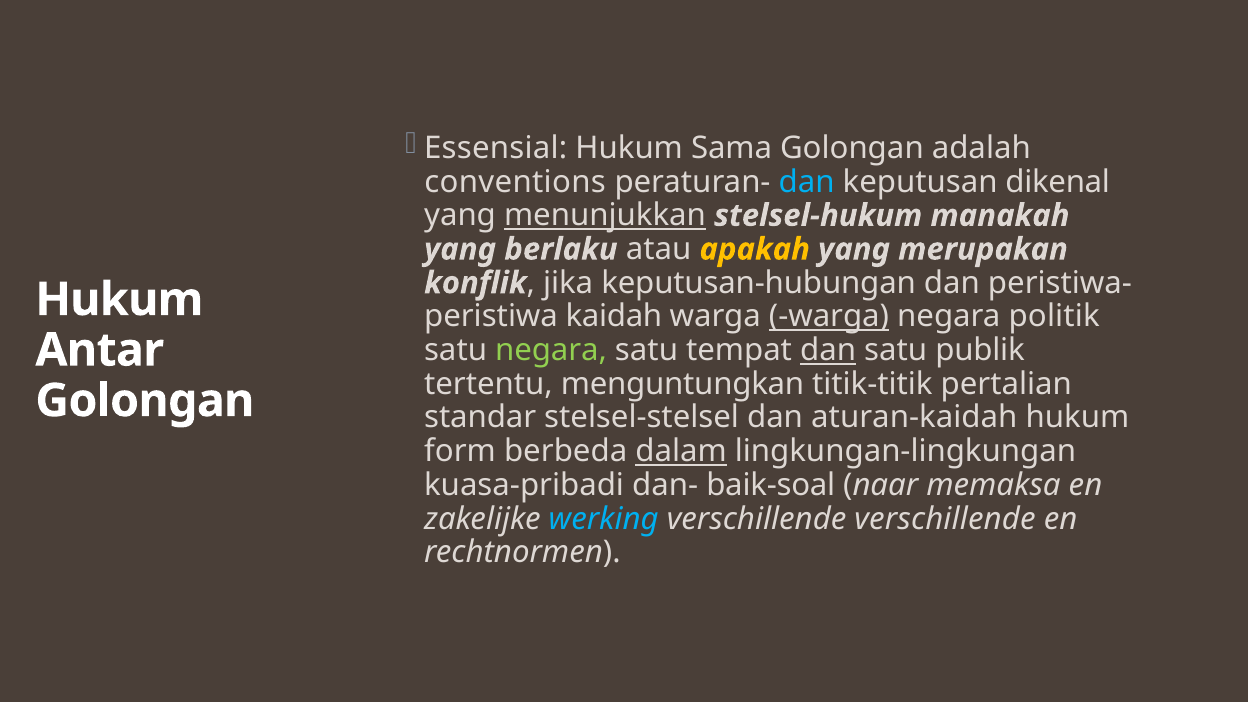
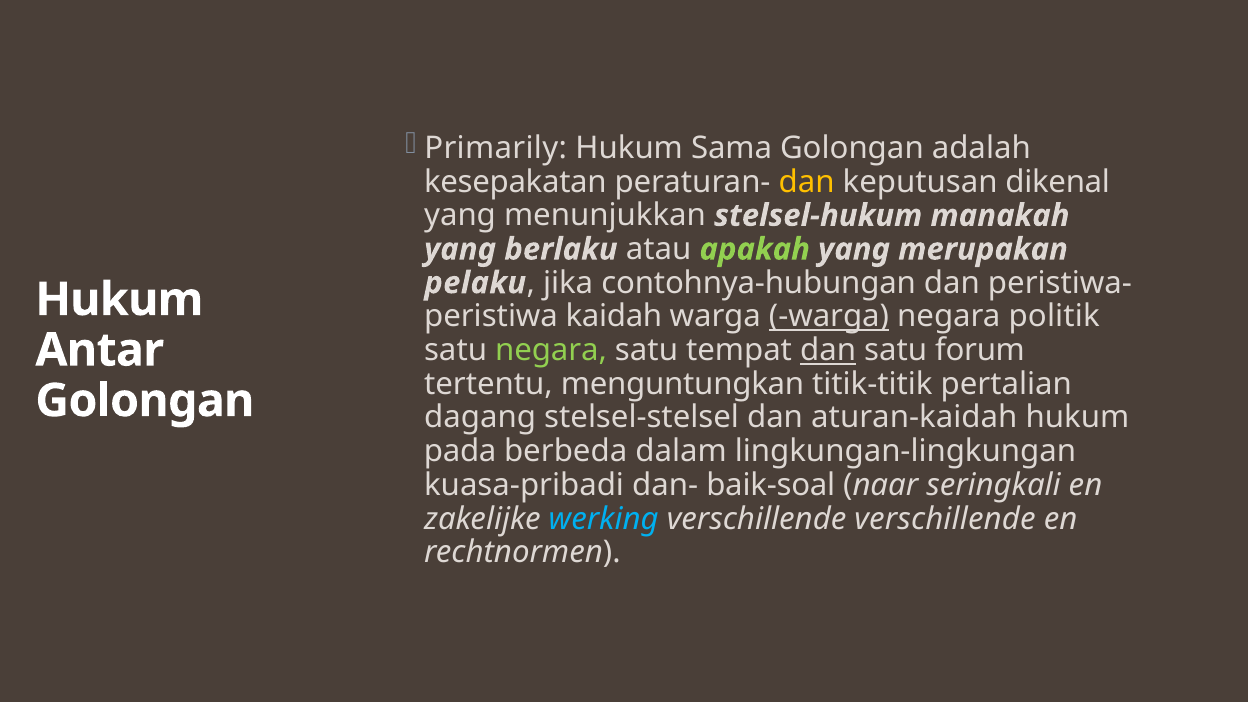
Essensial: Essensial -> Primarily
conventions: conventions -> kesepakatan
dan at (807, 182) colour: light blue -> yellow
menunjukkan underline: present -> none
apakah colour: yellow -> light green
konflik: konflik -> pelaku
keputusan-hubungan: keputusan-hubungan -> contohnya-hubungan
publik: publik -> forum
standar: standar -> dagang
form: form -> pada
dalam underline: present -> none
memaksa: memaksa -> seringkali
